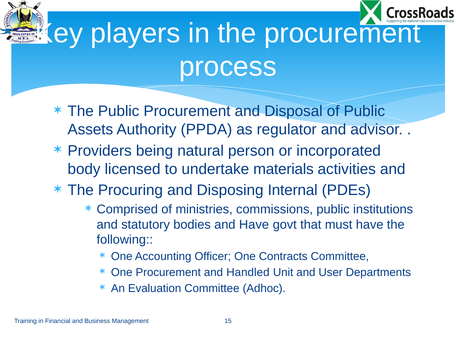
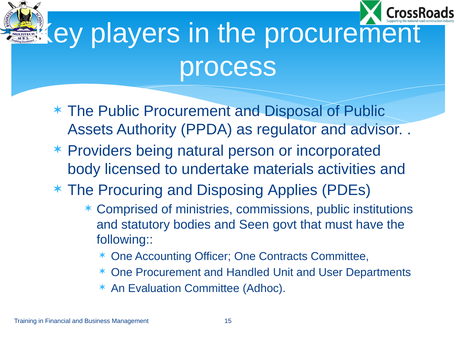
Internal: Internal -> Applies
and Have: Have -> Seen
